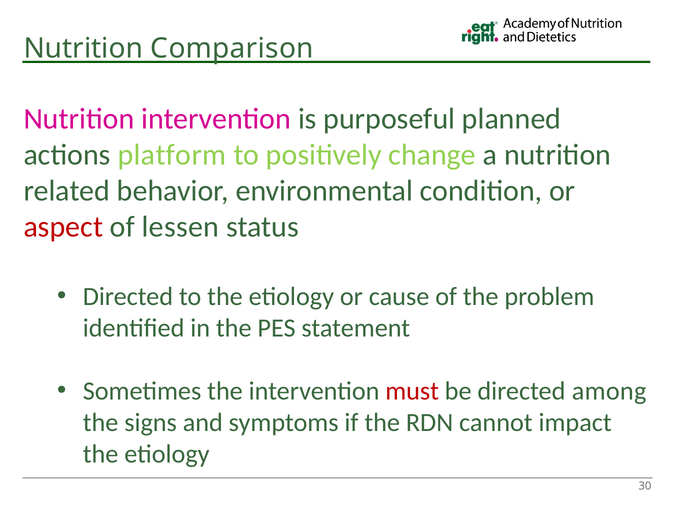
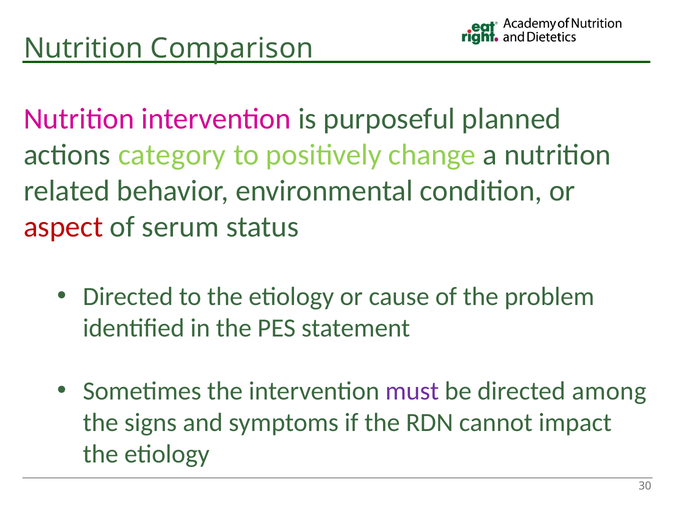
platform: platform -> category
lessen: lessen -> serum
must colour: red -> purple
